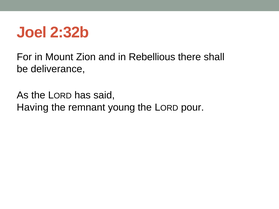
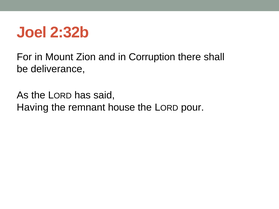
Rebellious: Rebellious -> Corruption
young: young -> house
